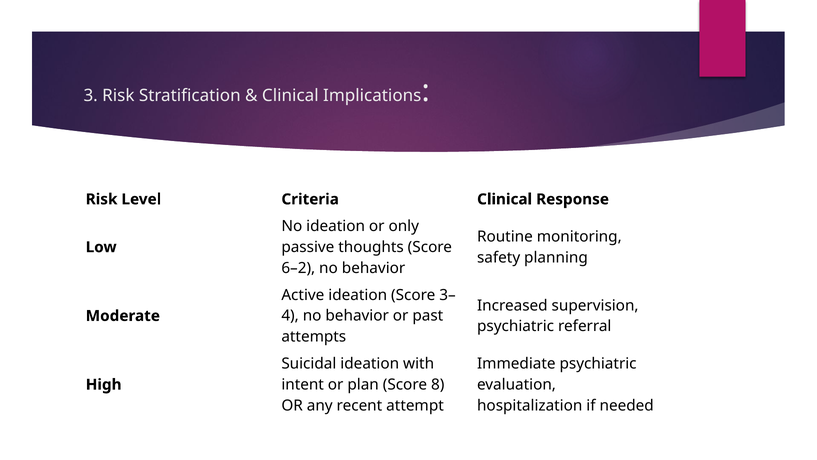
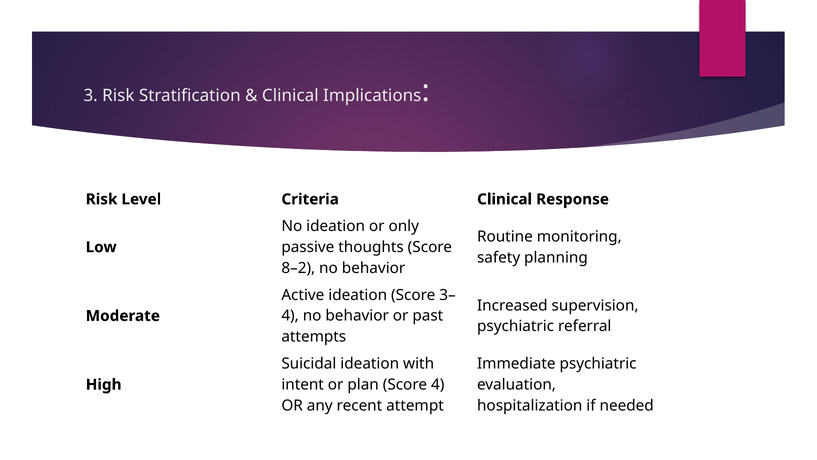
6–2: 6–2 -> 8–2
Score 8: 8 -> 4
